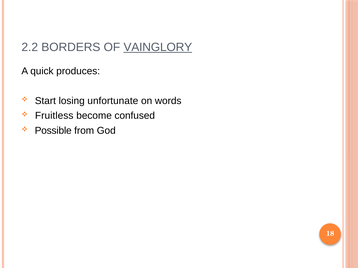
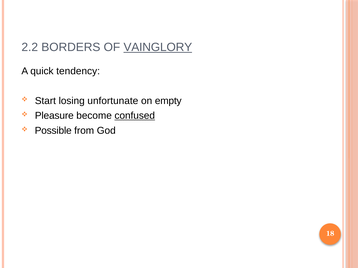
produces: produces -> tendency
words: words -> empty
Fruitless: Fruitless -> Pleasure
confused underline: none -> present
